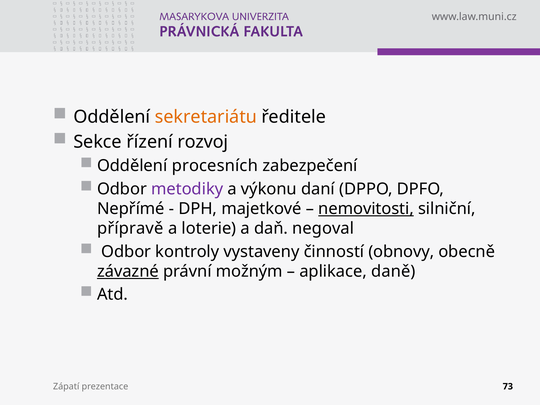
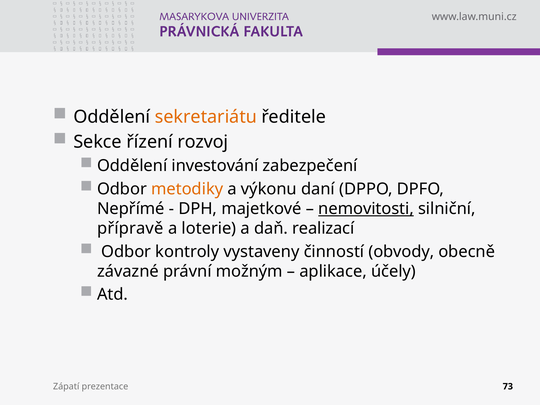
procesních: procesních -> investování
metodiky colour: purple -> orange
negoval: negoval -> realizací
obnovy: obnovy -> obvody
závazné underline: present -> none
daně: daně -> účely
